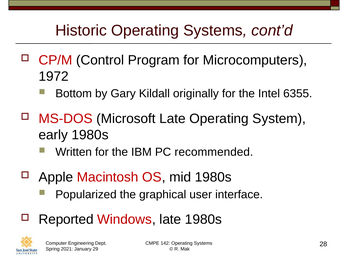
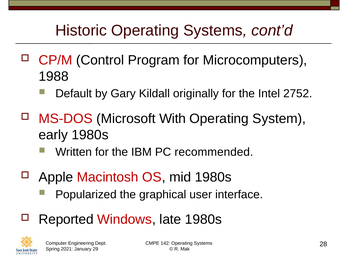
1972: 1972 -> 1988
Bottom: Bottom -> Default
6355: 6355 -> 2752
Microsoft Late: Late -> With
